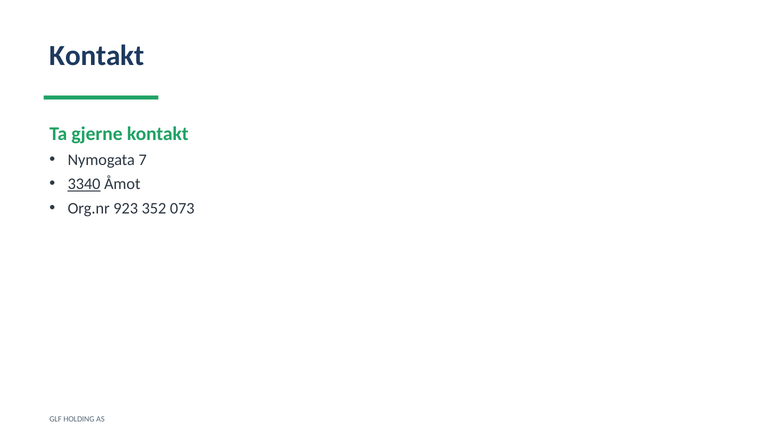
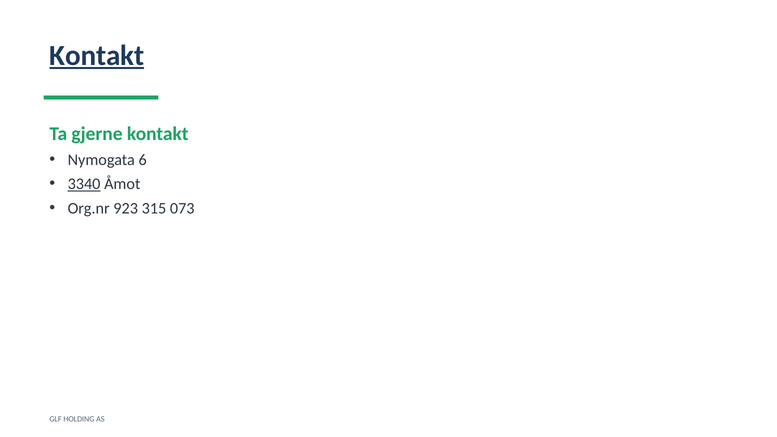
Kontakt at (97, 55) underline: none -> present
7: 7 -> 6
352: 352 -> 315
